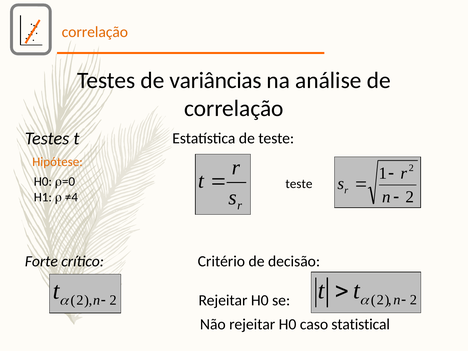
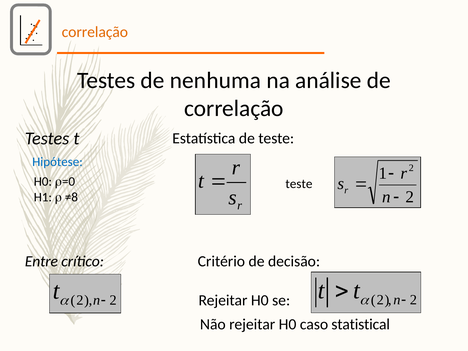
variâncias: variâncias -> nenhuma
Hipótese colour: orange -> blue
≠4: ≠4 -> ≠8
Forte: Forte -> Entre
